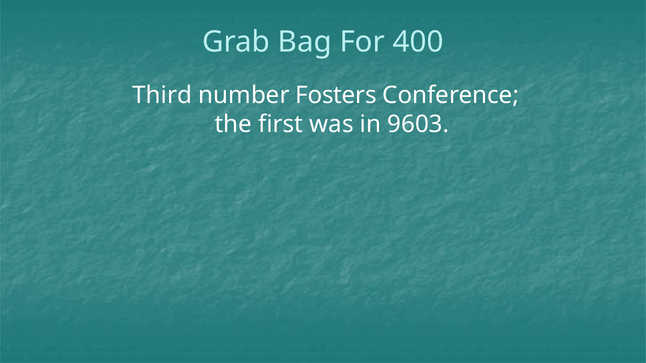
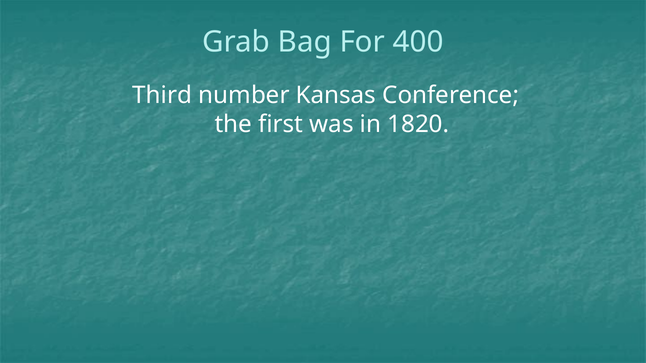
Fosters: Fosters -> Kansas
9603: 9603 -> 1820
